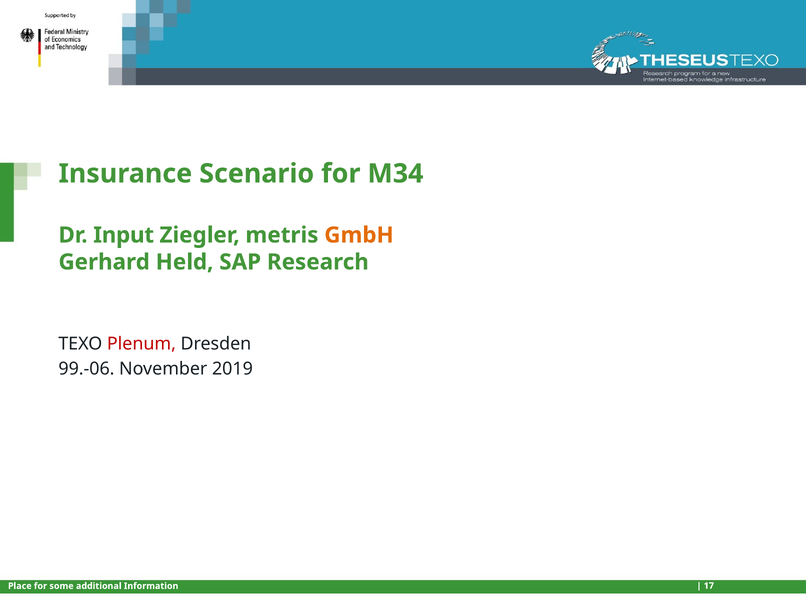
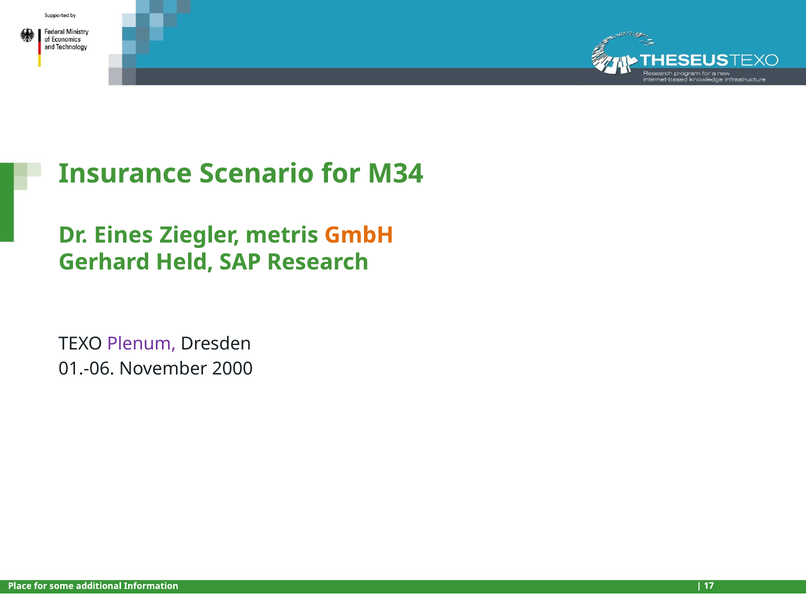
Input: Input -> Eines
Plenum colour: red -> purple
99.-06: 99.-06 -> 01.-06
2019: 2019 -> 2000
